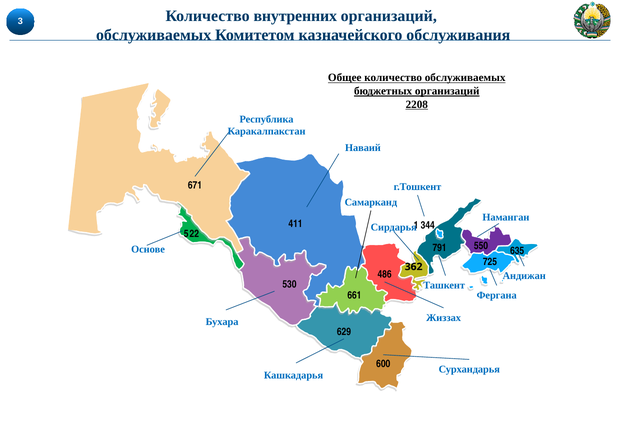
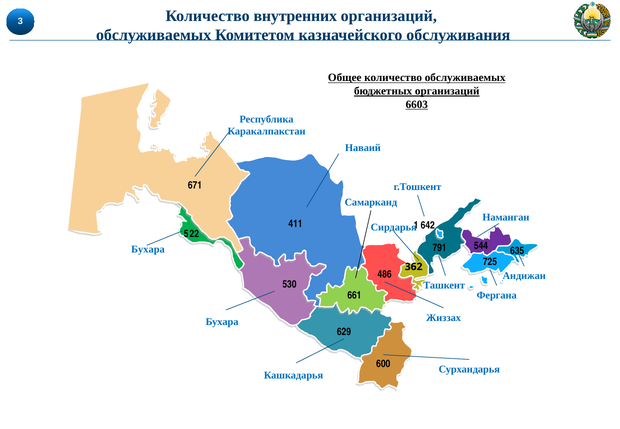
2208: 2208 -> 6603
344: 344 -> 642
550: 550 -> 544
Основе at (148, 249): Основе -> Бухара
